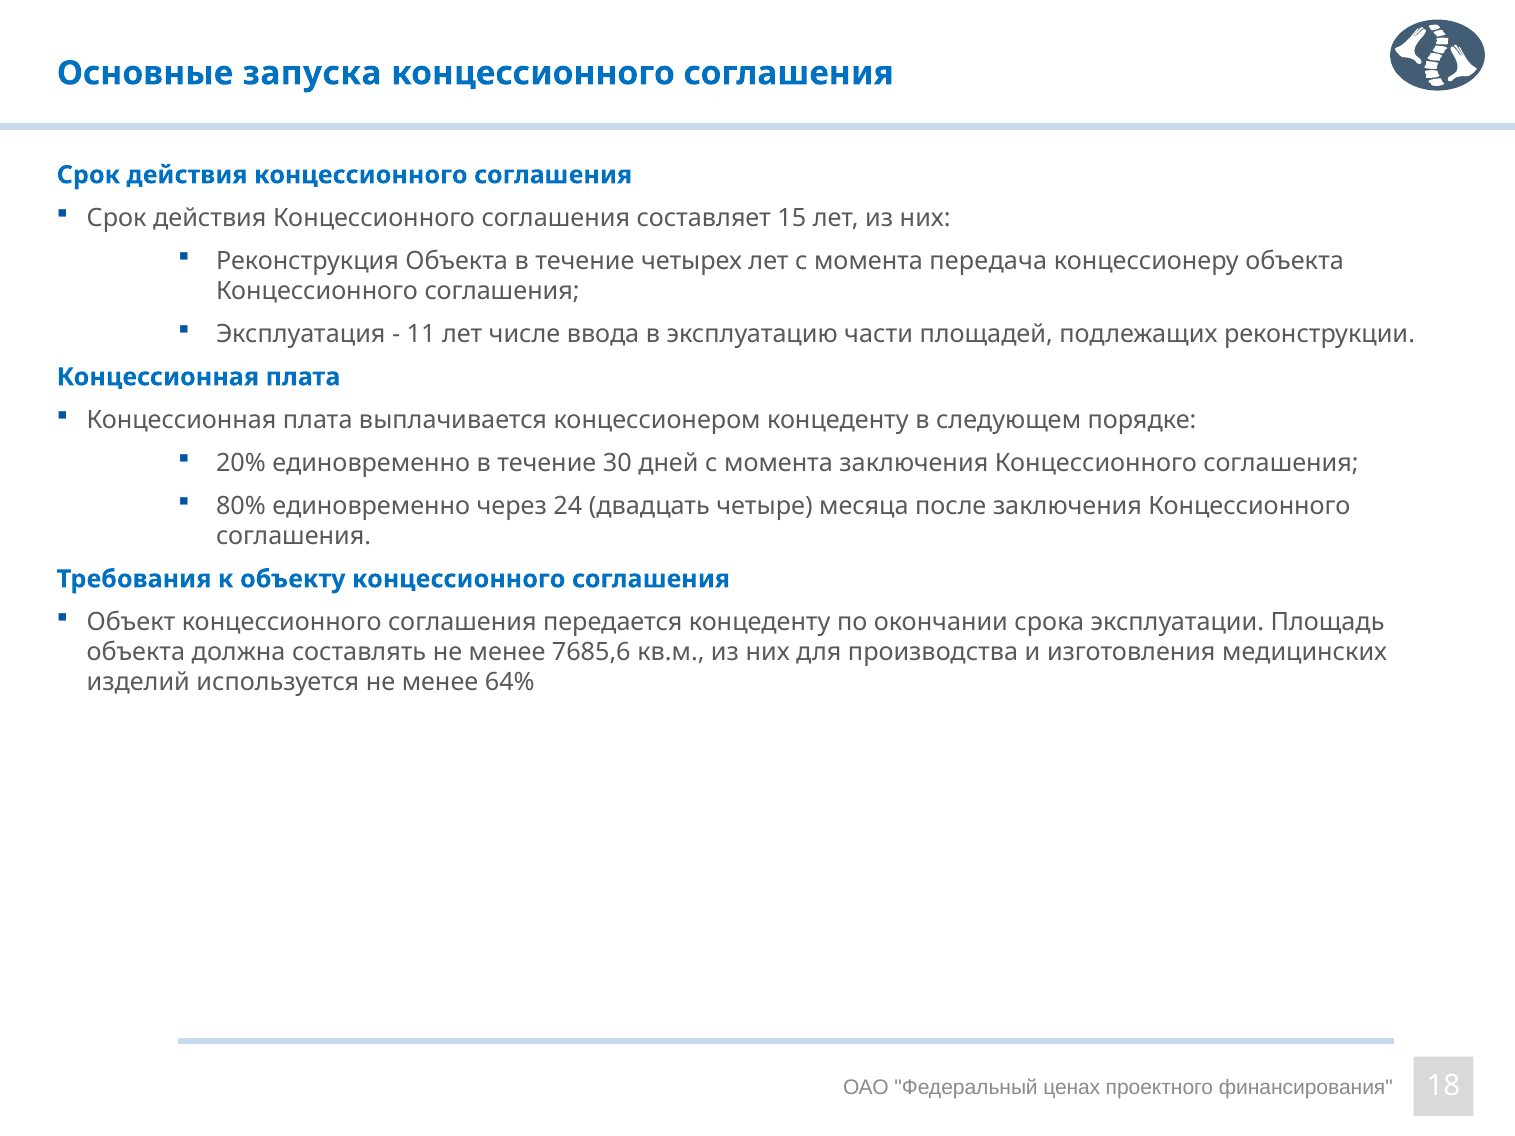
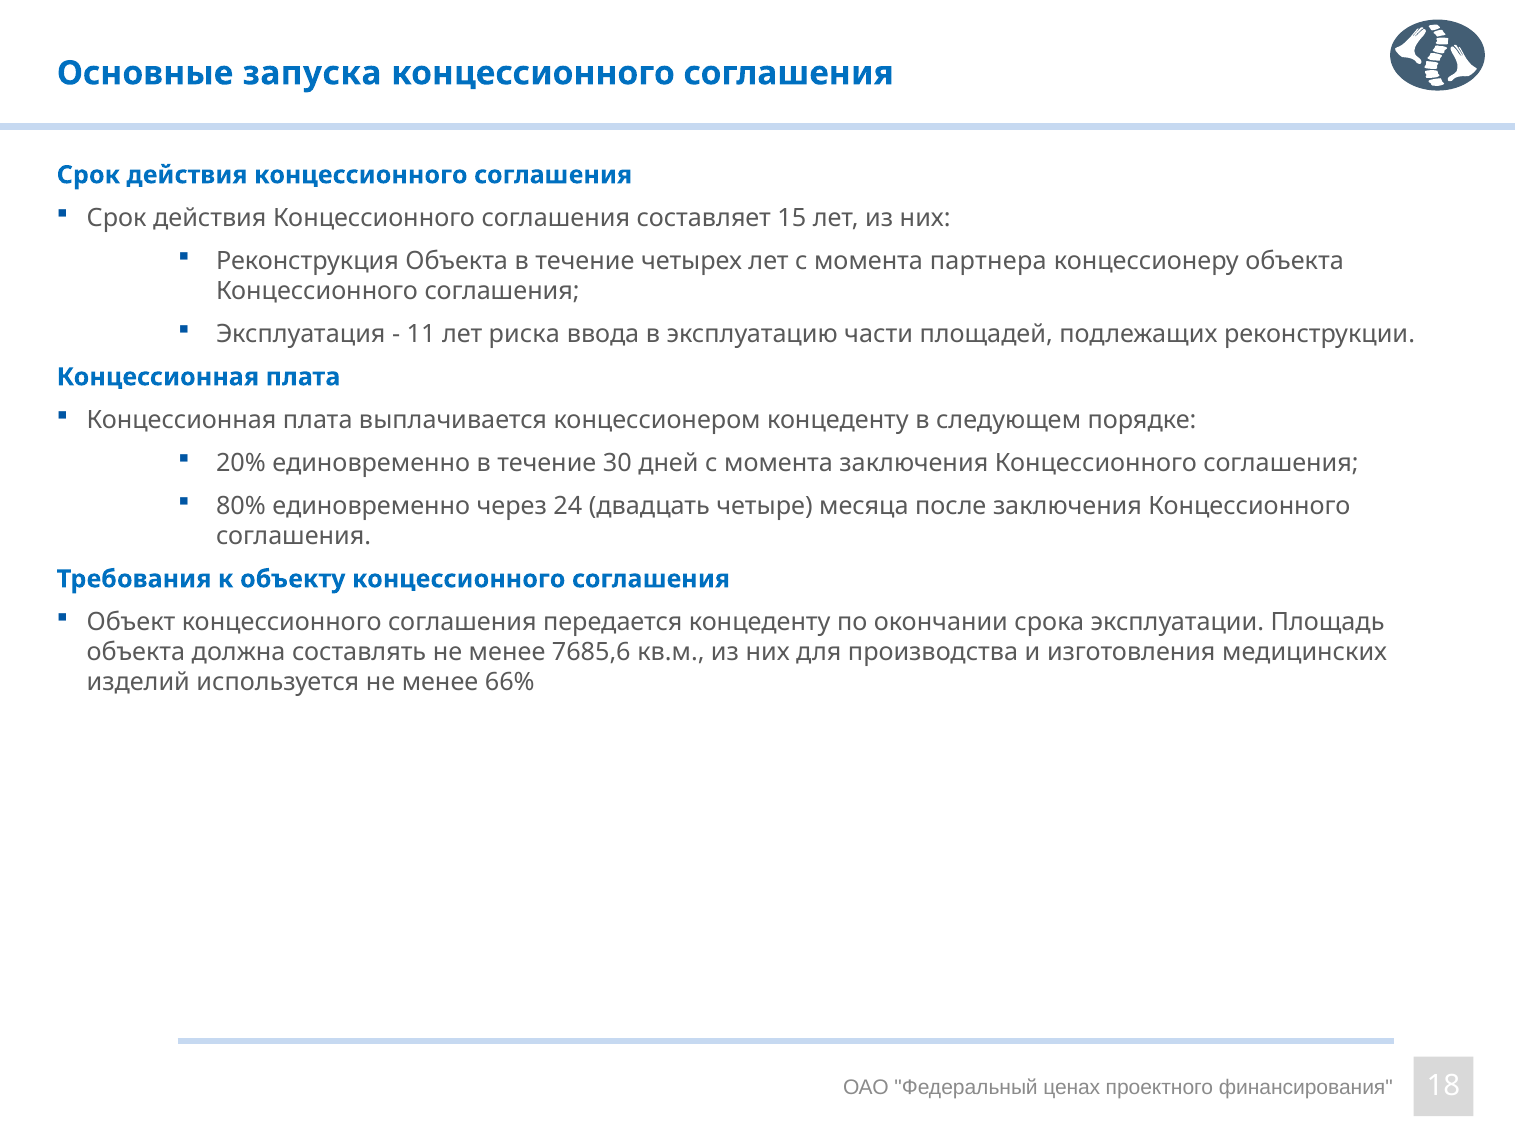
передача: передача -> партнера
числе: числе -> риска
64%: 64% -> 66%
